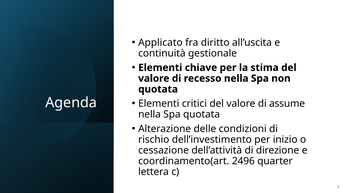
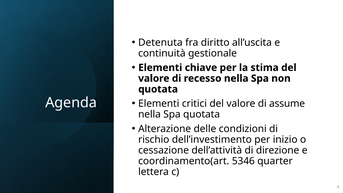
Applicato: Applicato -> Detenuta
2496: 2496 -> 5346
